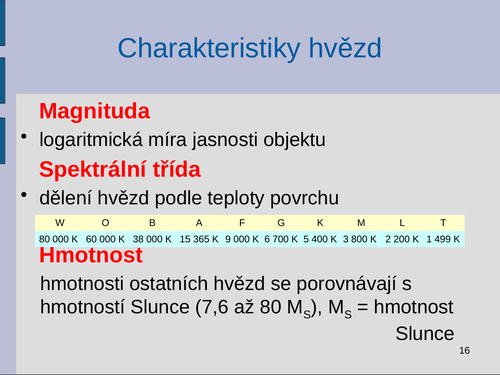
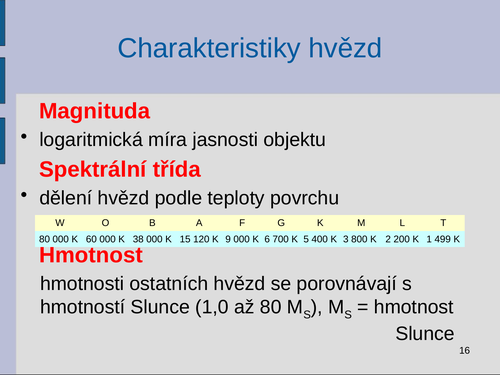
365: 365 -> 120
7,6: 7,6 -> 1,0
